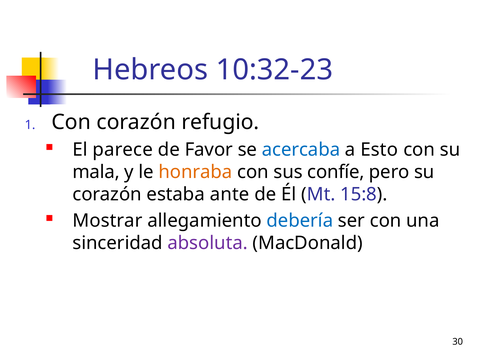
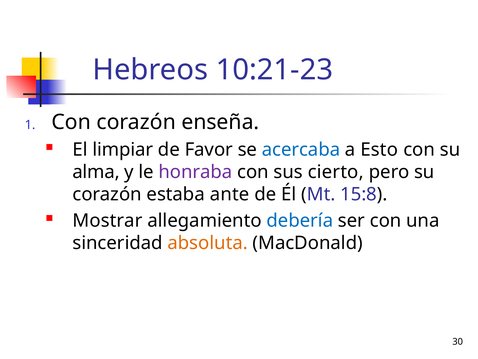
10:32-23: 10:32-23 -> 10:21-23
refugio: refugio -> enseña
parece: parece -> limpiar
mala: mala -> alma
honraba colour: orange -> purple
confíe: confíe -> cierto
absoluta colour: purple -> orange
